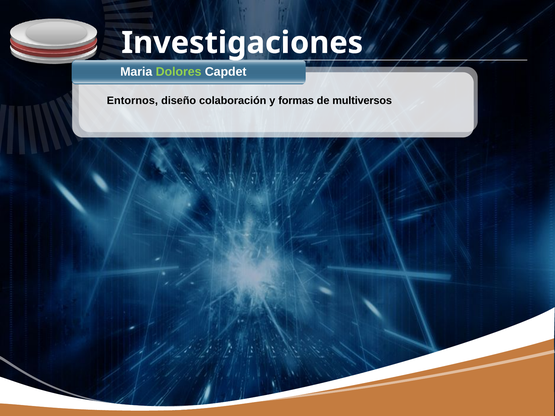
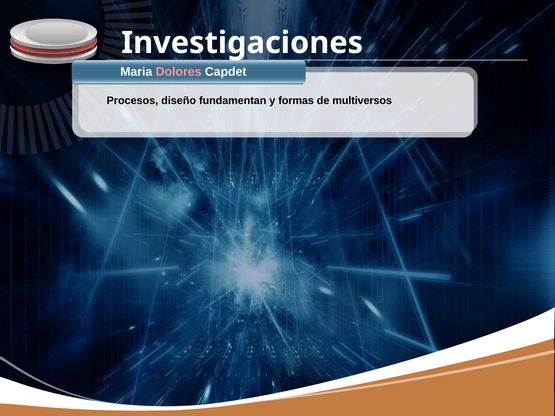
Dolores colour: light green -> pink
Entornos: Entornos -> Procesos
colaboración: colaboración -> fundamentan
